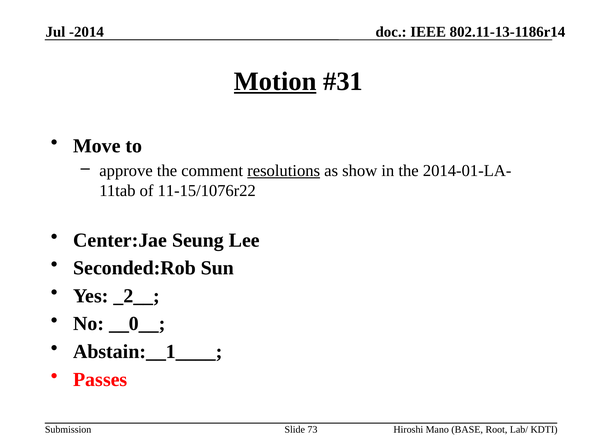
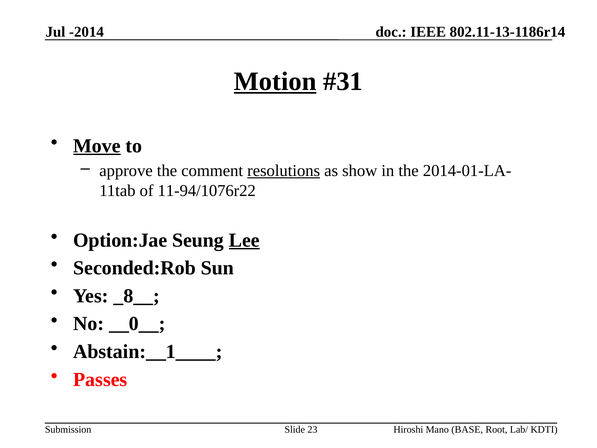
Move underline: none -> present
11-15/1076r22: 11-15/1076r22 -> 11-94/1076r22
Center:Jae: Center:Jae -> Option:Jae
Lee underline: none -> present
_2__: _2__ -> _8__
73: 73 -> 23
